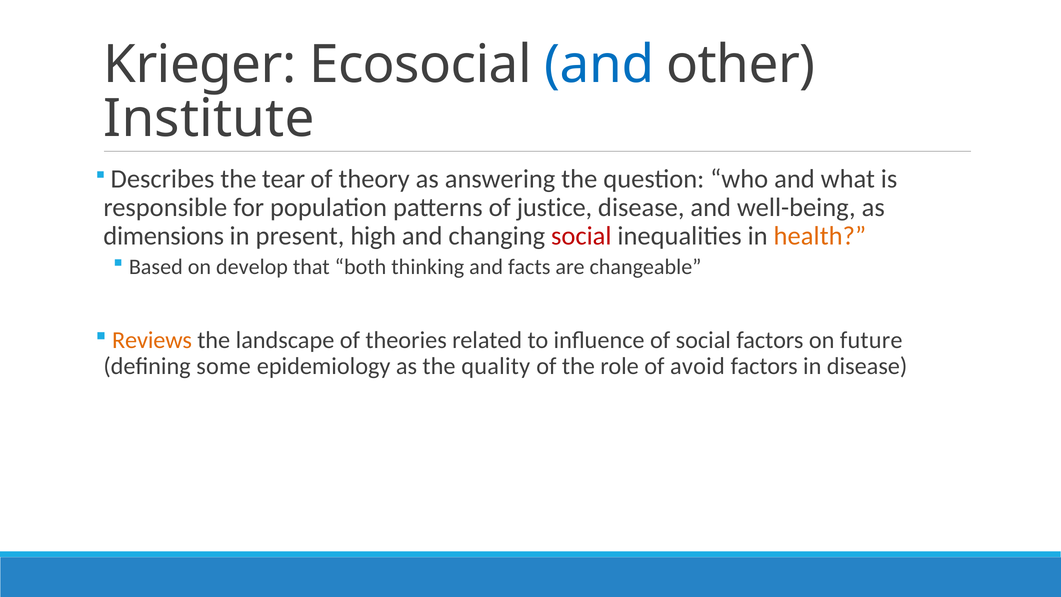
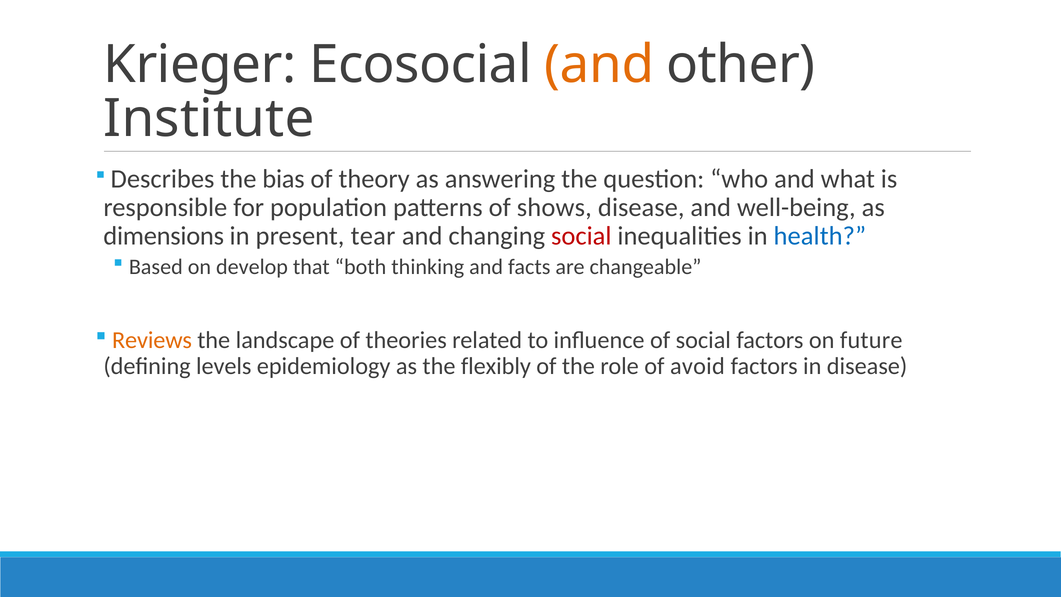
and at (599, 65) colour: blue -> orange
tear: tear -> bias
justice: justice -> shows
high: high -> tear
health colour: orange -> blue
some: some -> levels
quality: quality -> flexibly
